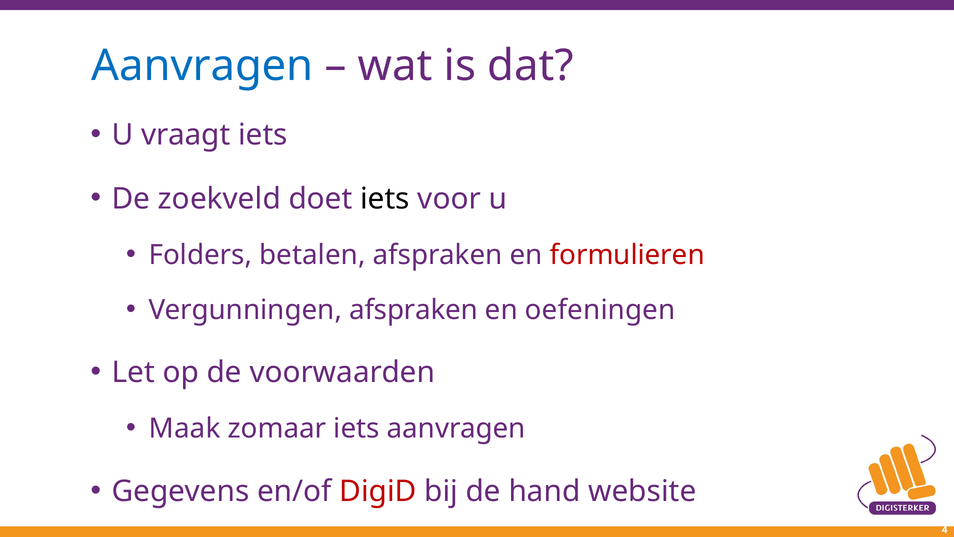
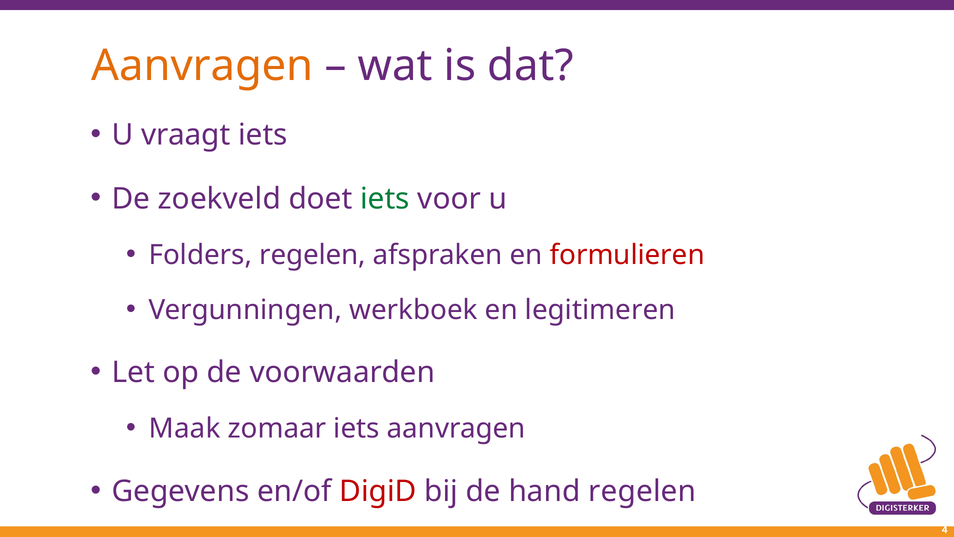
Aanvragen at (202, 66) colour: blue -> orange
iets at (385, 199) colour: black -> green
Folders betalen: betalen -> regelen
Vergunningen afspraken: afspraken -> werkboek
oefeningen: oefeningen -> legitimeren
hand website: website -> regelen
